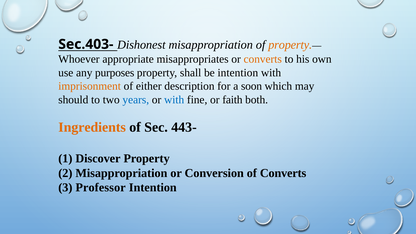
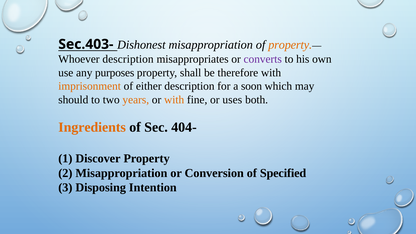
appropriate at (128, 59): appropriate -> description
converts at (263, 59) colour: orange -> purple
be intention: intention -> therefore
years colour: blue -> orange
with at (174, 100) colour: blue -> orange
faith: faith -> uses
443-: 443- -> 404-
of Converts: Converts -> Specified
Professor: Professor -> Disposing
